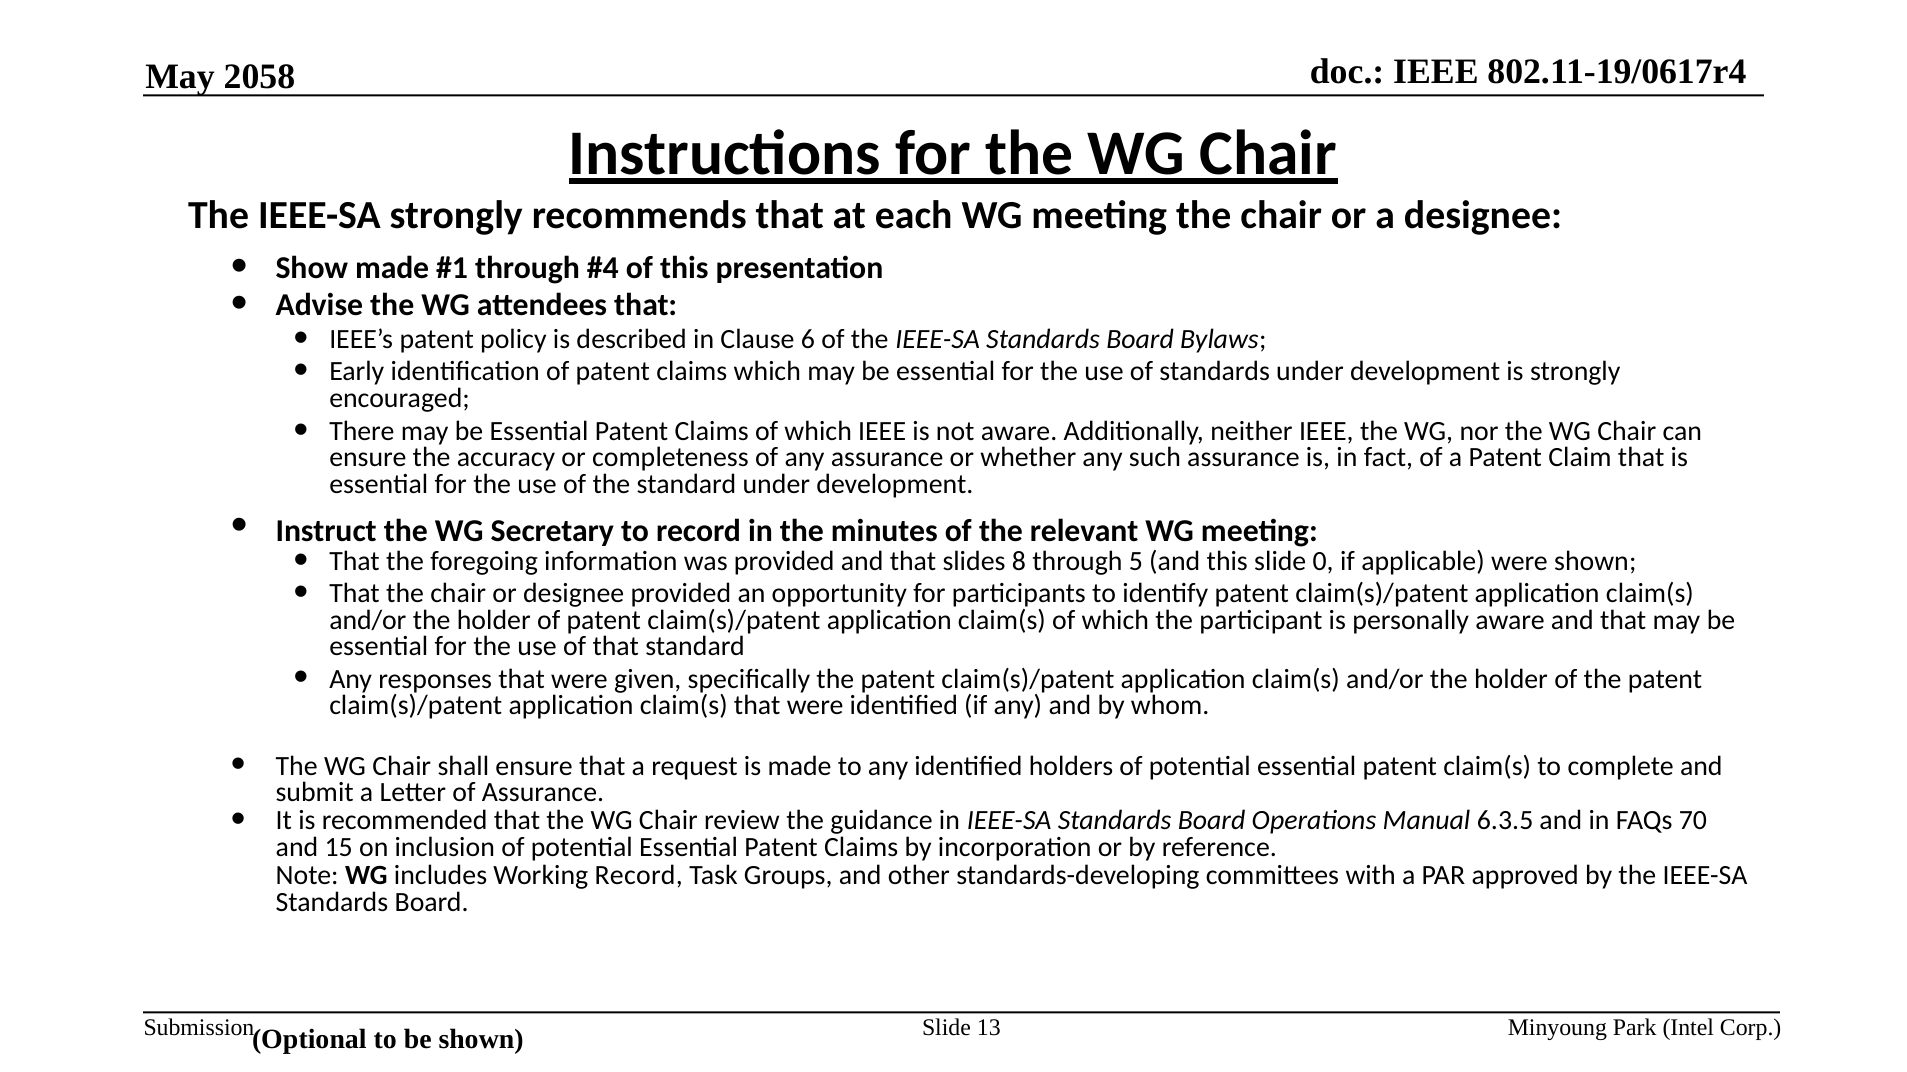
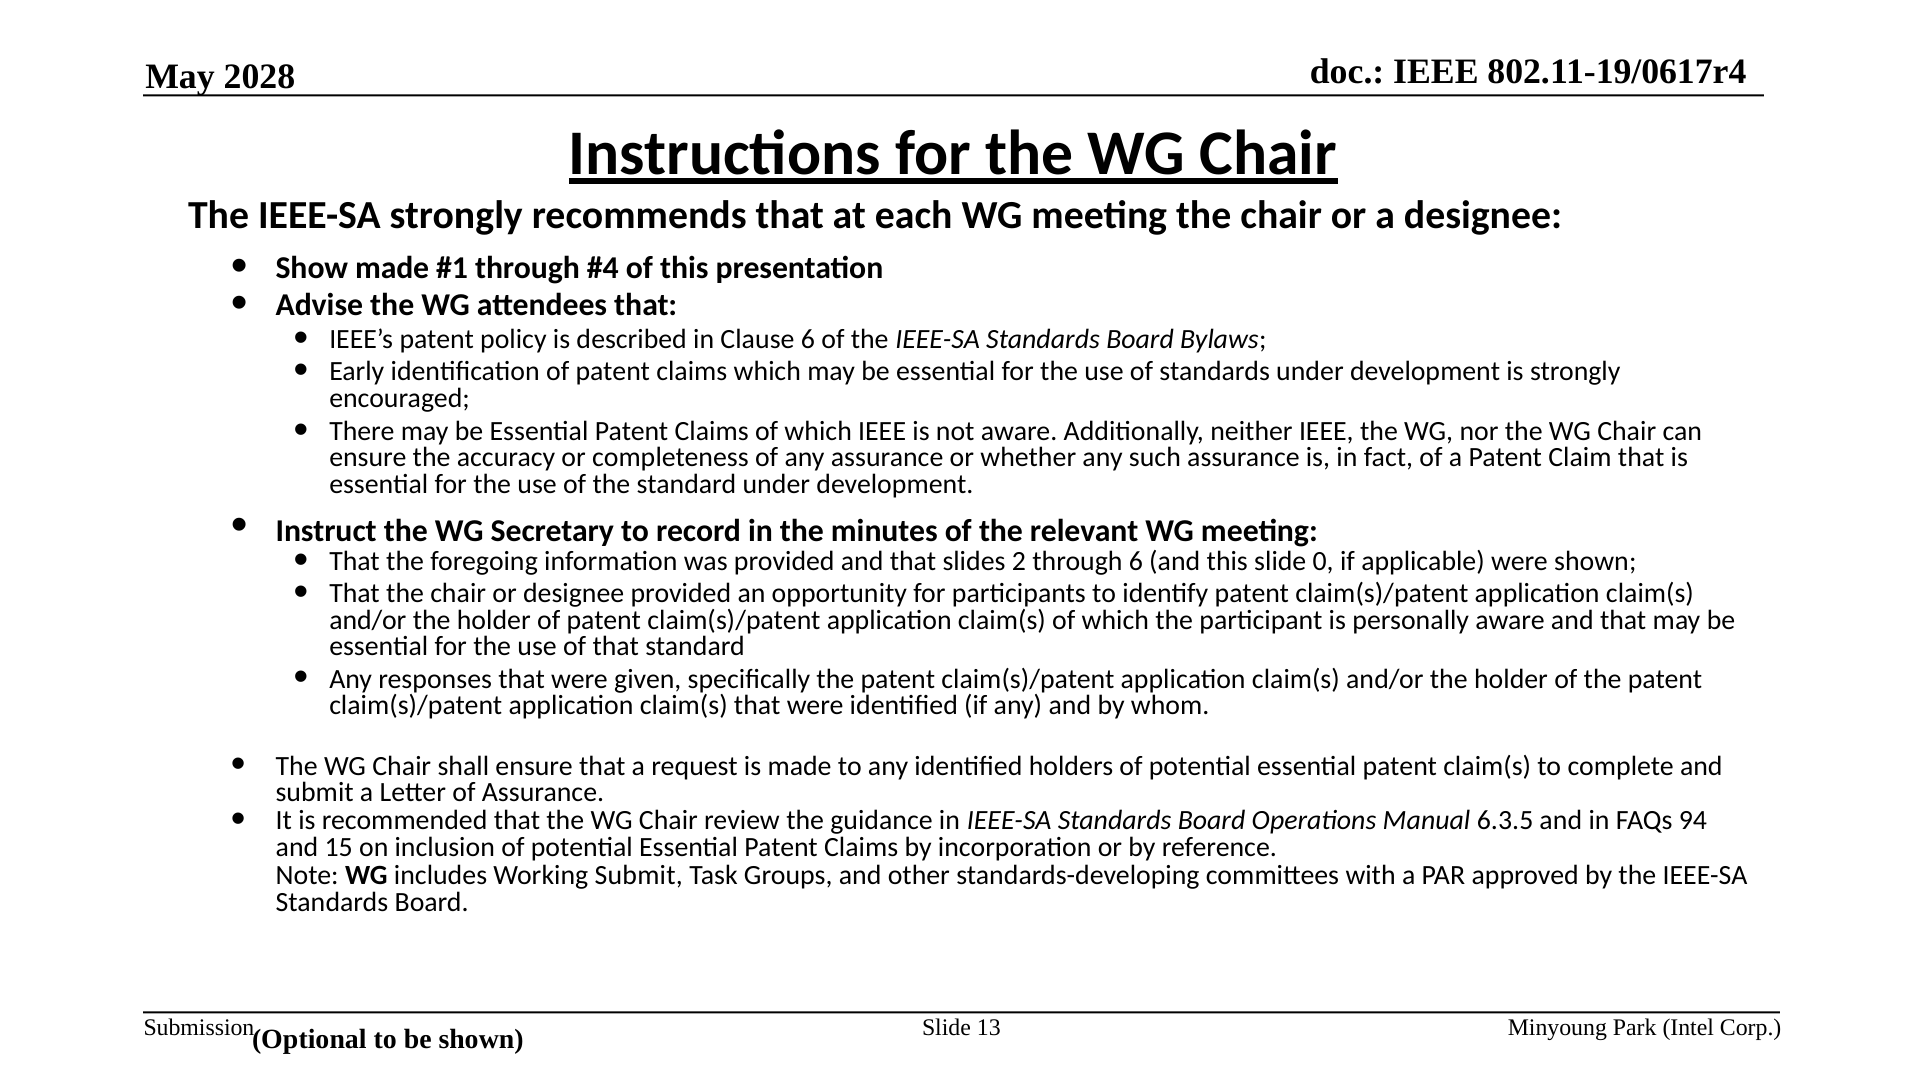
2058: 2058 -> 2028
8: 8 -> 2
through 5: 5 -> 6
70: 70 -> 94
Working Record: Record -> Submit
